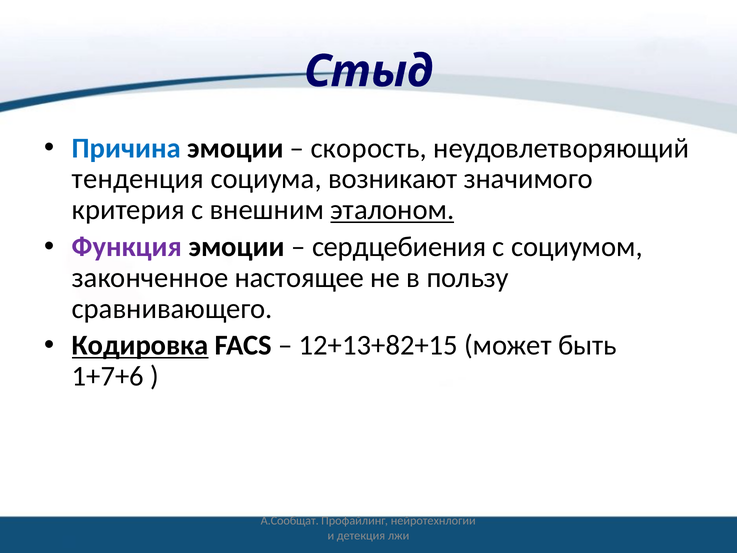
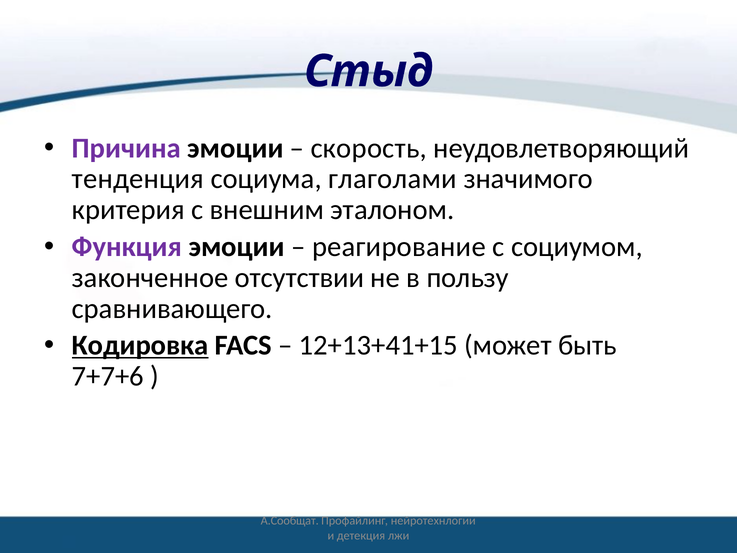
Причина colour: blue -> purple
возникают: возникают -> глаголами
эталоном underline: present -> none
сердцебиения: сердцебиения -> реагирование
настоящее: настоящее -> отсутствии
12+13+82+15: 12+13+82+15 -> 12+13+41+15
1+7+6: 1+7+6 -> 7+7+6
